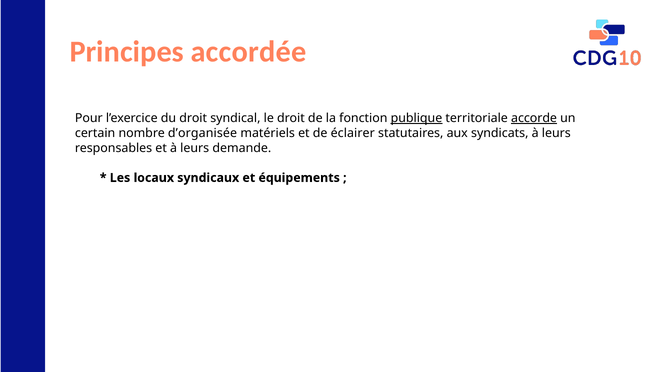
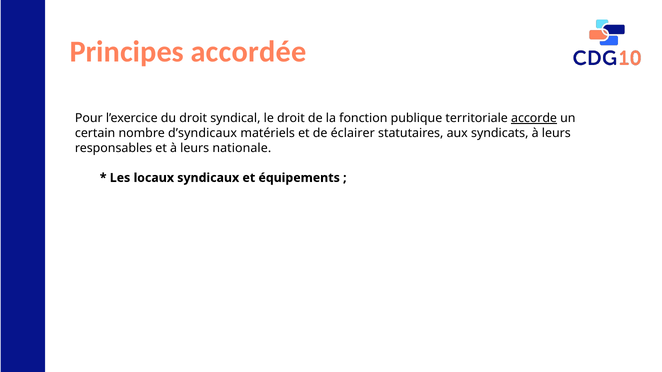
publique underline: present -> none
d’organisée: d’organisée -> d’syndicaux
demande: demande -> nationale
